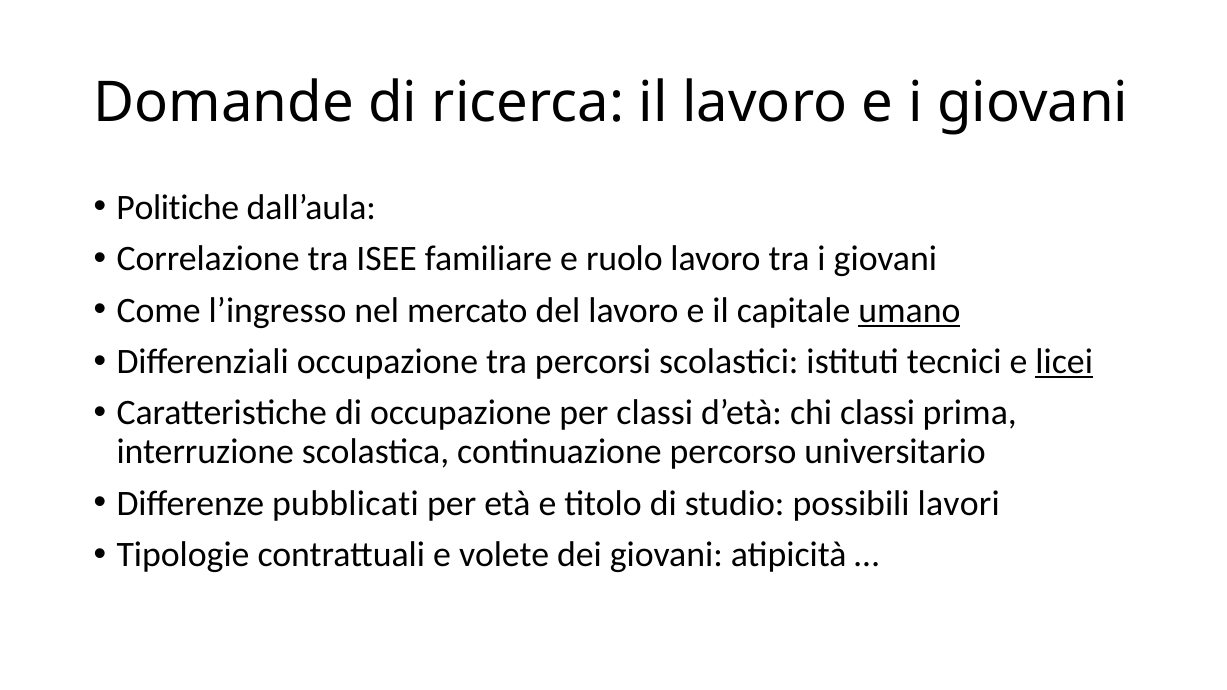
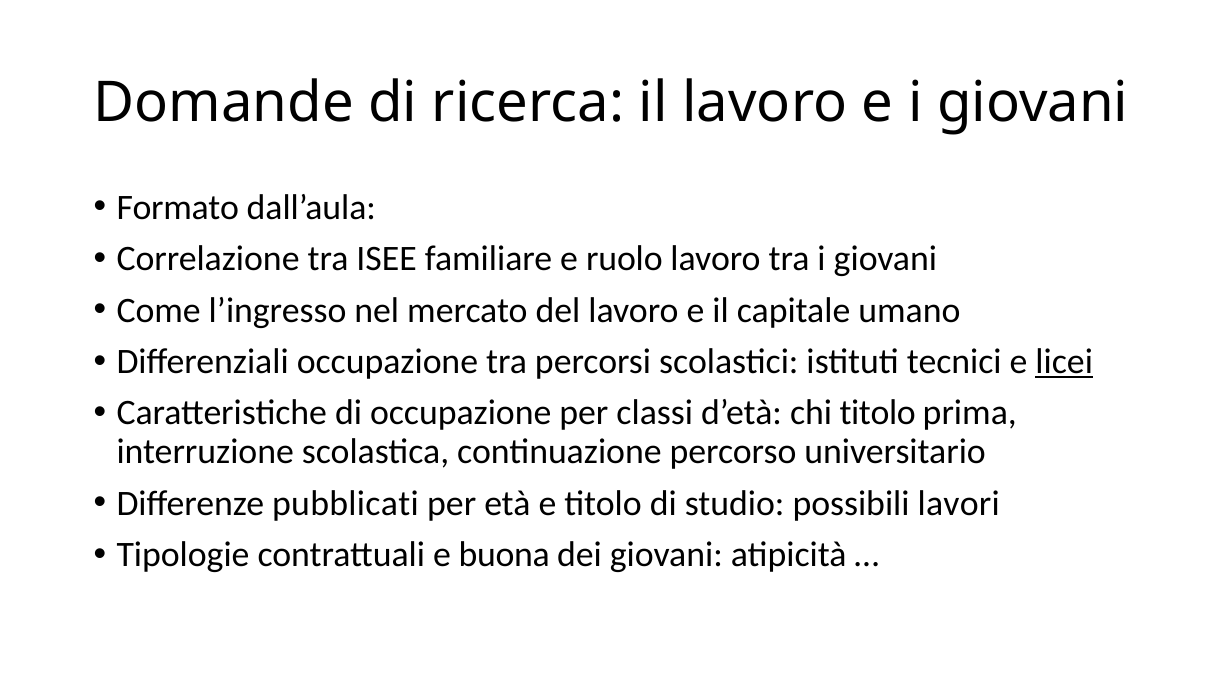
Politiche: Politiche -> Formato
umano underline: present -> none
chi classi: classi -> titolo
volete: volete -> buona
